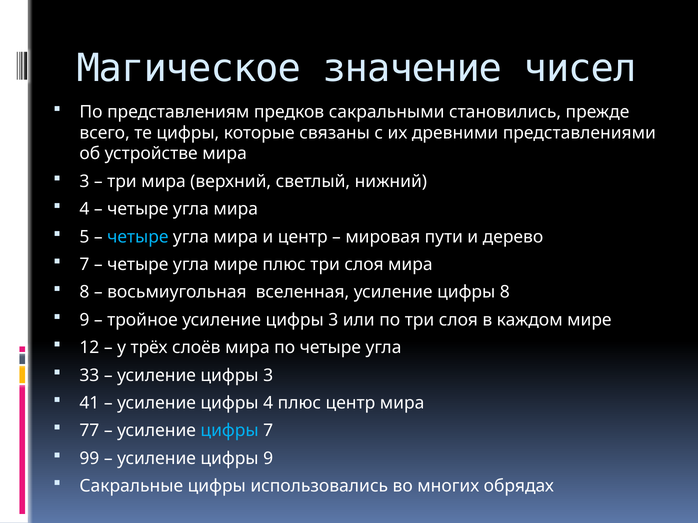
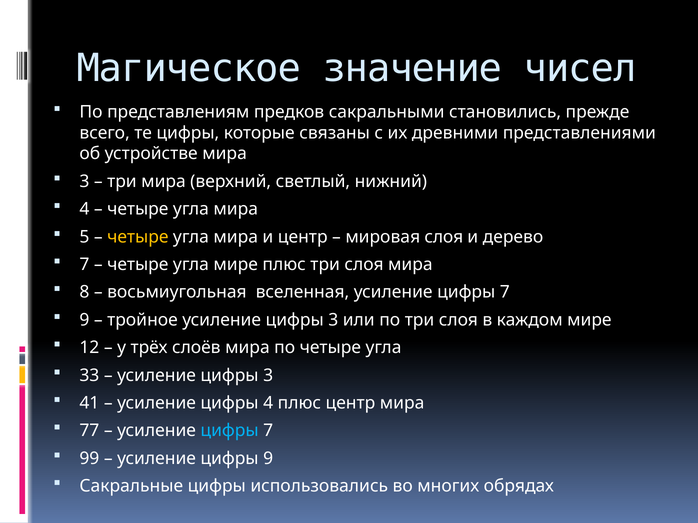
четыре at (138, 237) colour: light blue -> yellow
мировая пути: пути -> слоя
вселенная усиление цифры 8: 8 -> 7
